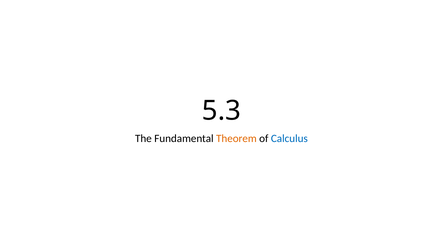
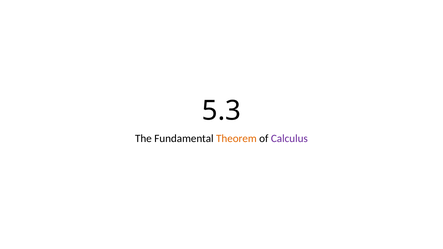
Calculus colour: blue -> purple
